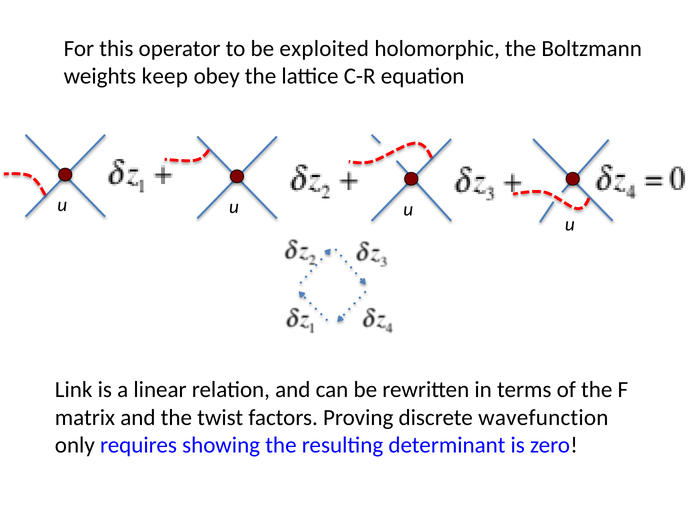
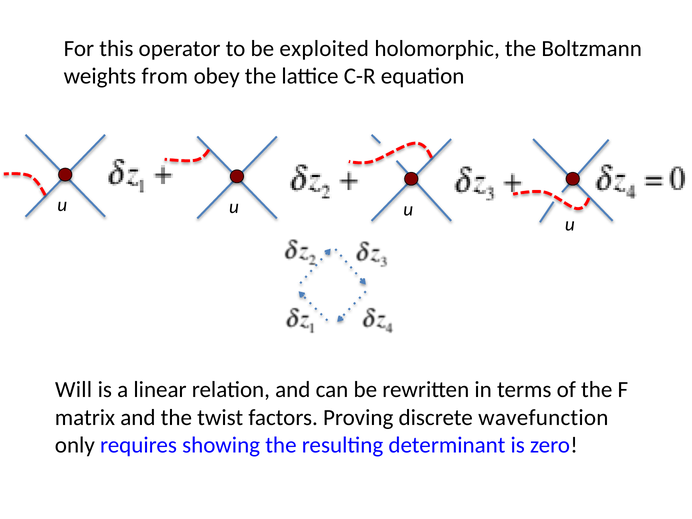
keep: keep -> from
Link: Link -> Will
